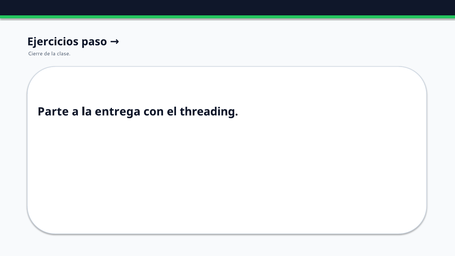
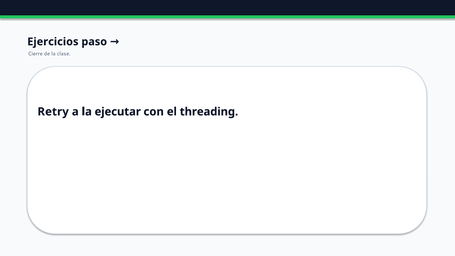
Parte: Parte -> Retry
entrega: entrega -> ejecutar
